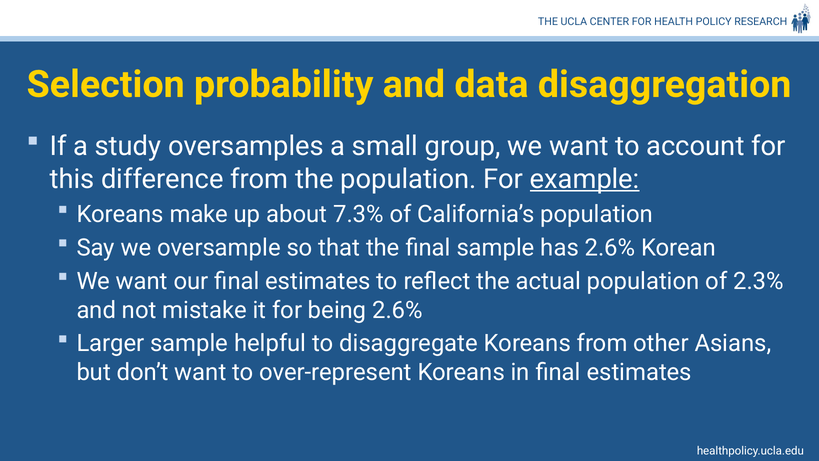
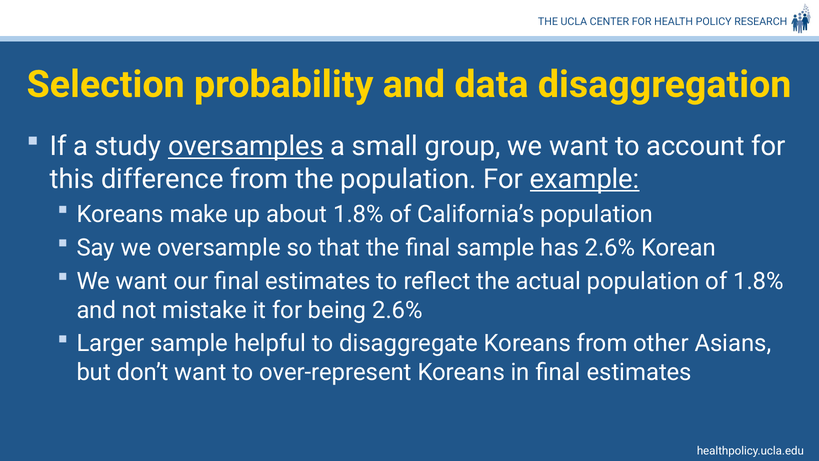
oversamples underline: none -> present
about 7.3%: 7.3% -> 1.8%
of 2.3%: 2.3% -> 1.8%
